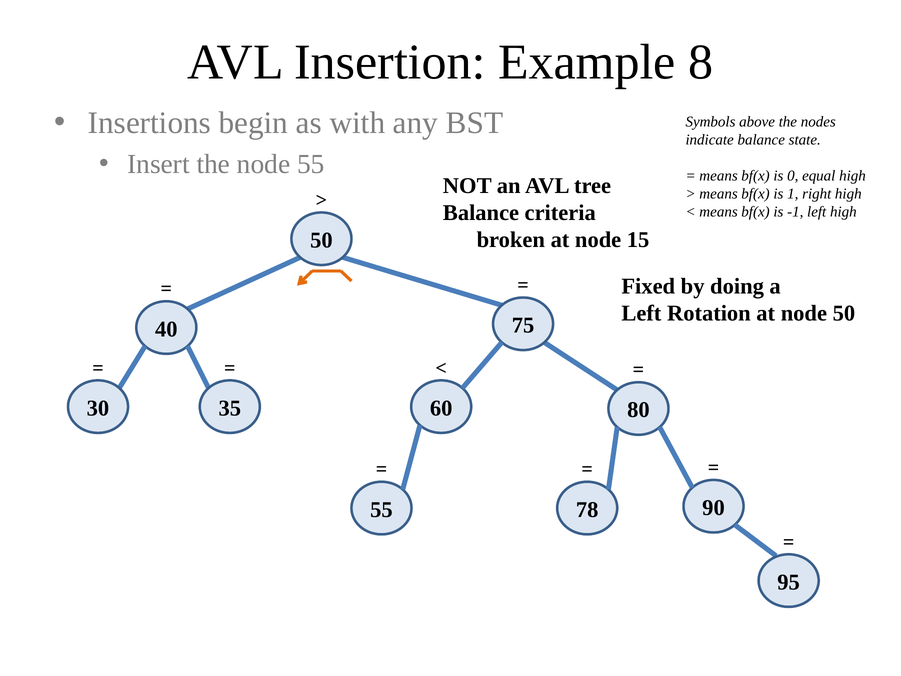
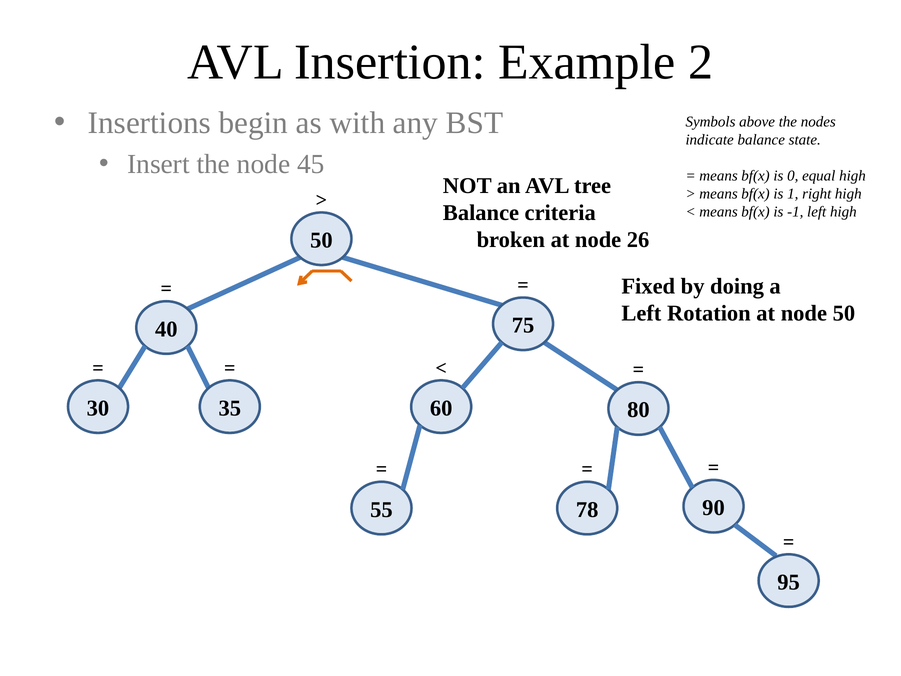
8: 8 -> 2
node 55: 55 -> 45
15: 15 -> 26
